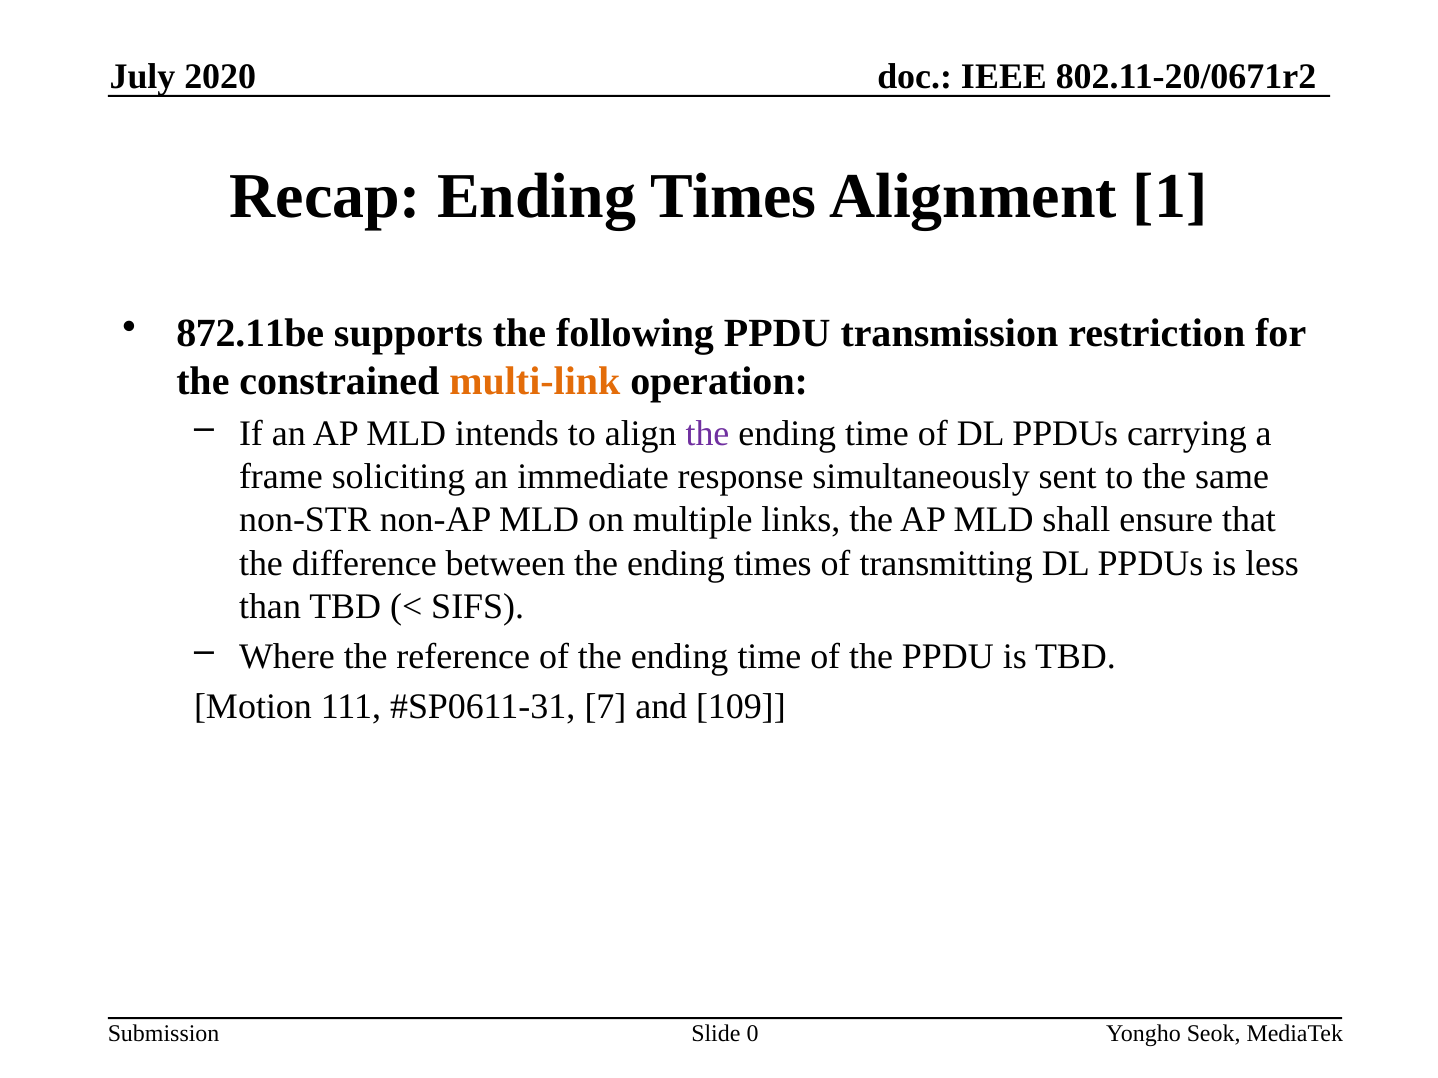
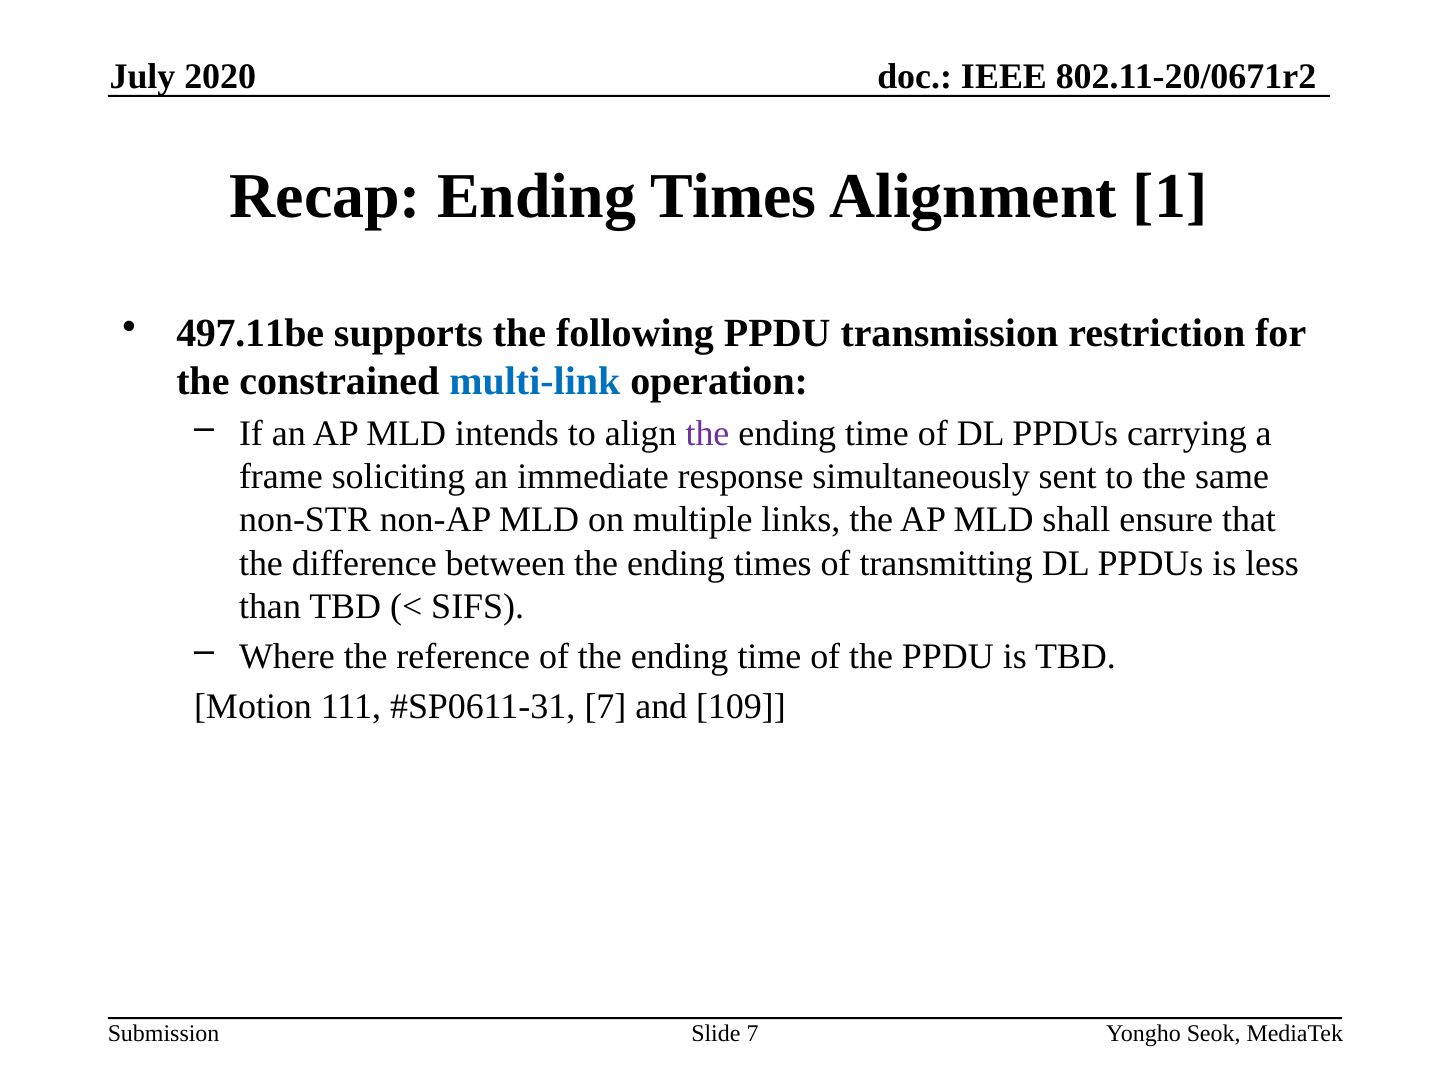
872.11be: 872.11be -> 497.11be
multi-link colour: orange -> blue
Slide 0: 0 -> 7
